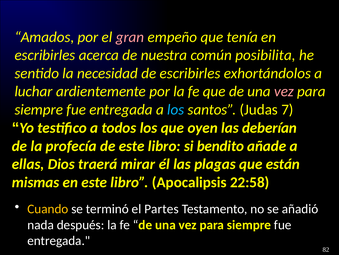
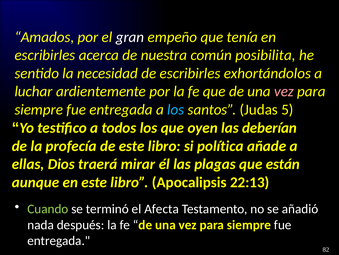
gran colour: pink -> white
7: 7 -> 5
bendito: bendito -> política
mismas: mismas -> aunque
22:58: 22:58 -> 22:13
Cuando colour: yellow -> light green
Partes: Partes -> Afecta
